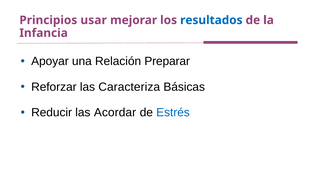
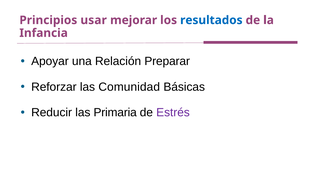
Caracteriza: Caracteriza -> Comunidad
Acordar: Acordar -> Primaria
Estrés colour: blue -> purple
